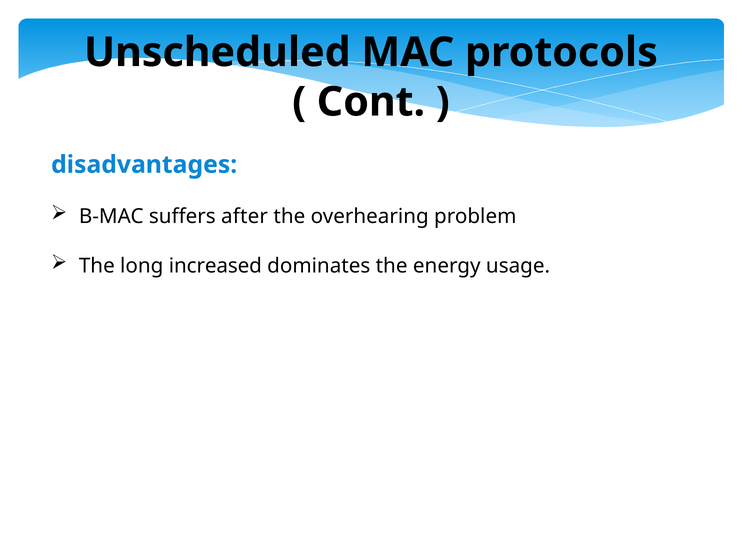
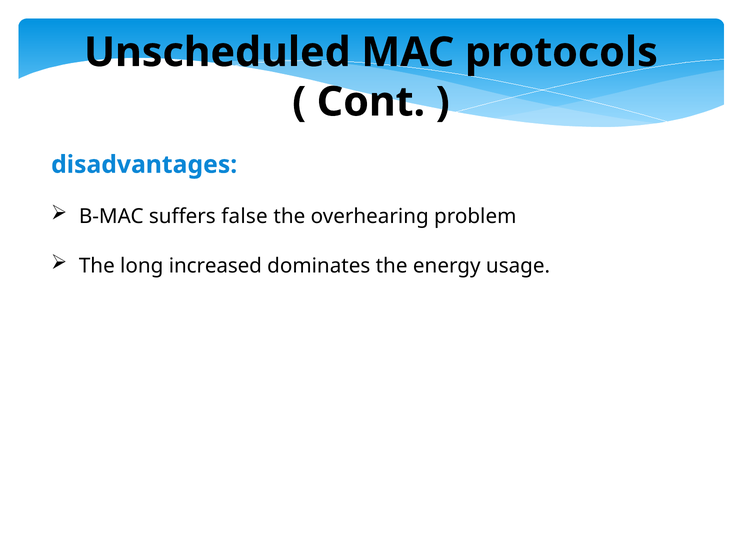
after: after -> false
